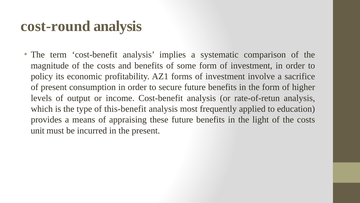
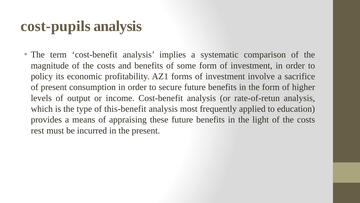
cost-round: cost-round -> cost-pupils
unit: unit -> rest
